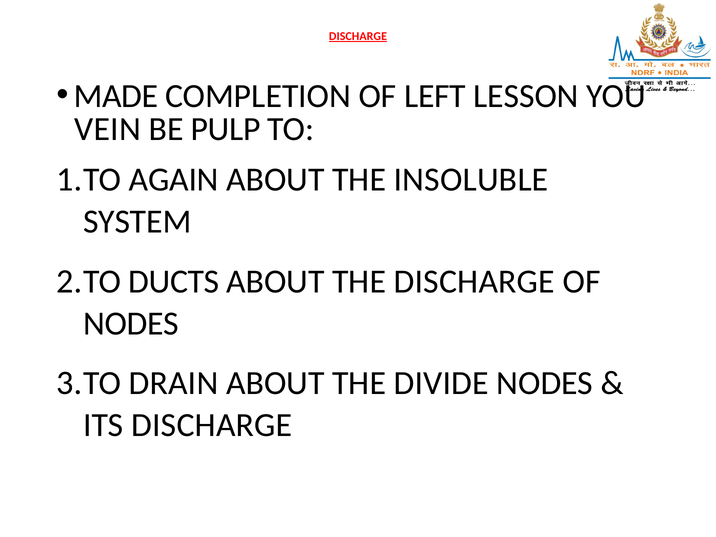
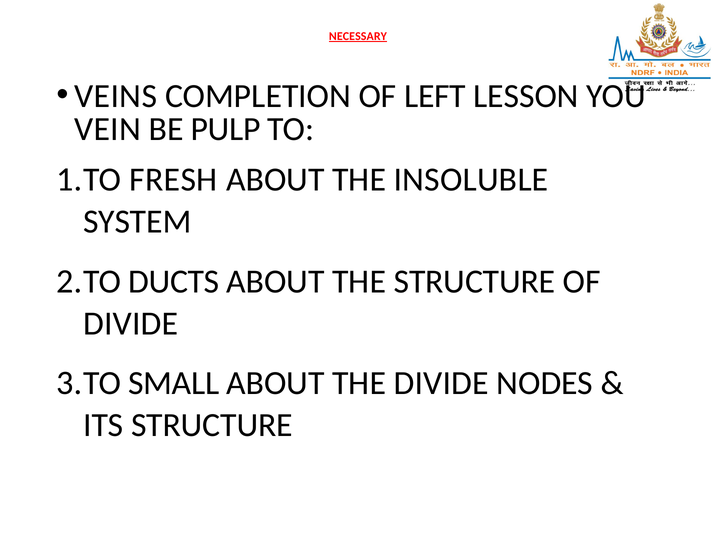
DISCHARGE at (358, 36): DISCHARGE -> NECESSARY
MADE: MADE -> VEINS
AGAIN: AGAIN -> FRESH
THE DISCHARGE: DISCHARGE -> STRUCTURE
NODES at (131, 323): NODES -> DIVIDE
DRAIN: DRAIN -> SMALL
ITS DISCHARGE: DISCHARGE -> STRUCTURE
